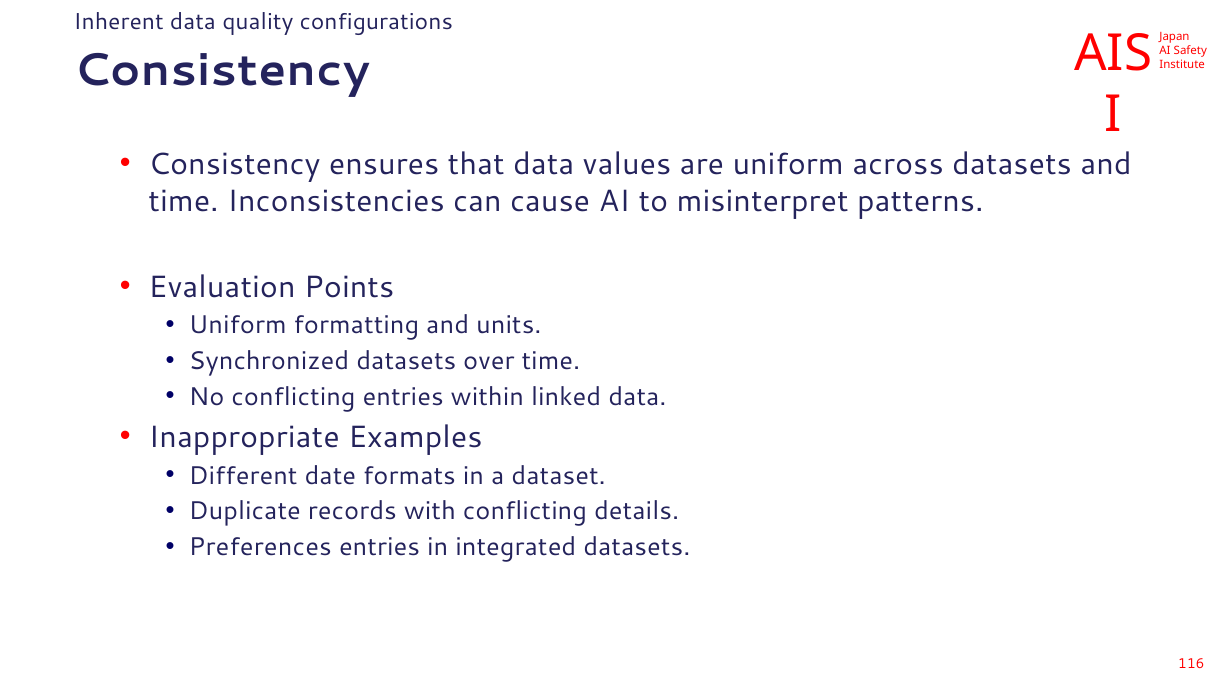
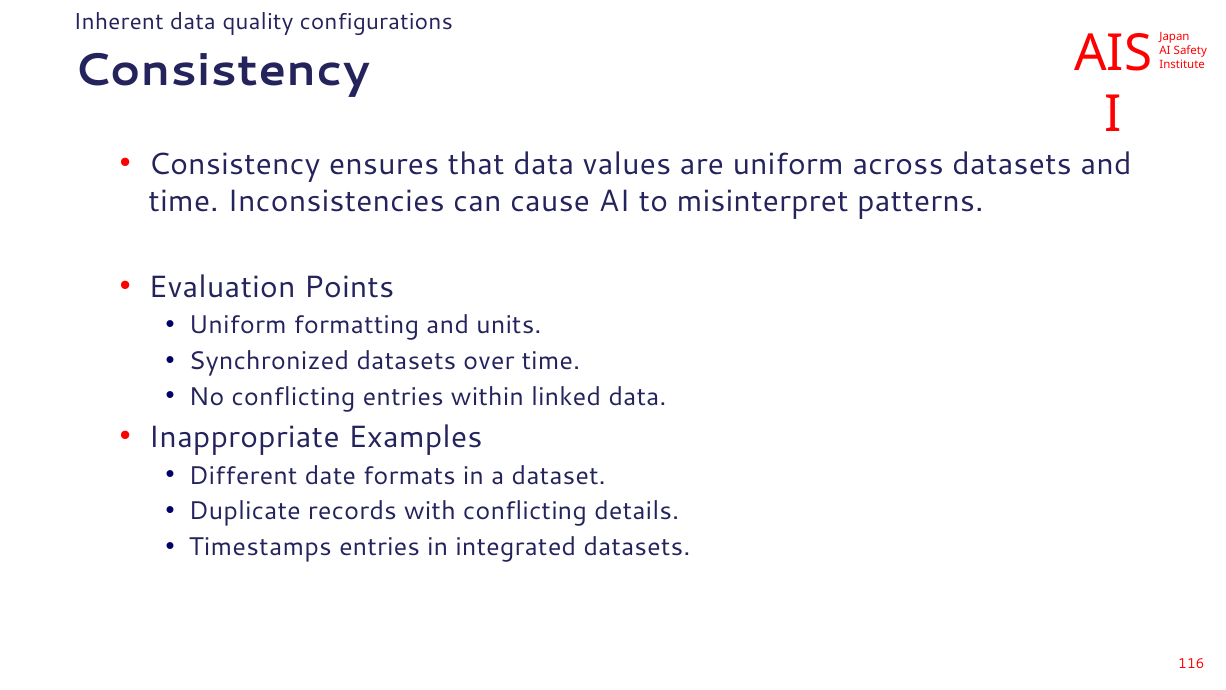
Preferences: Preferences -> Timestamps
